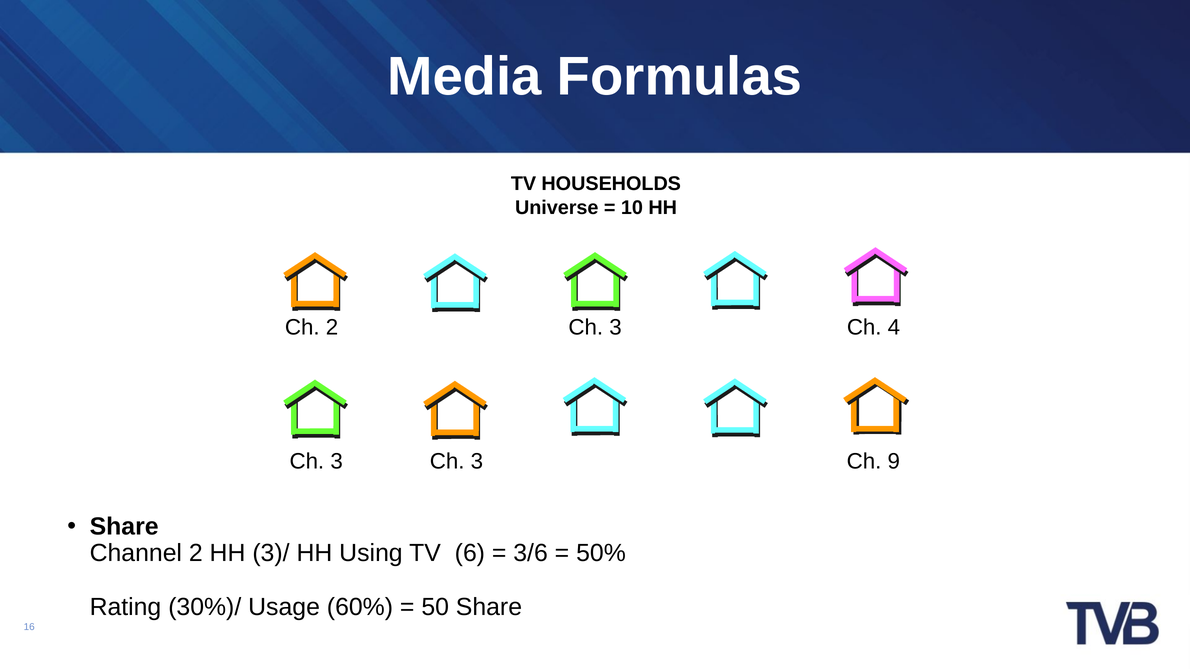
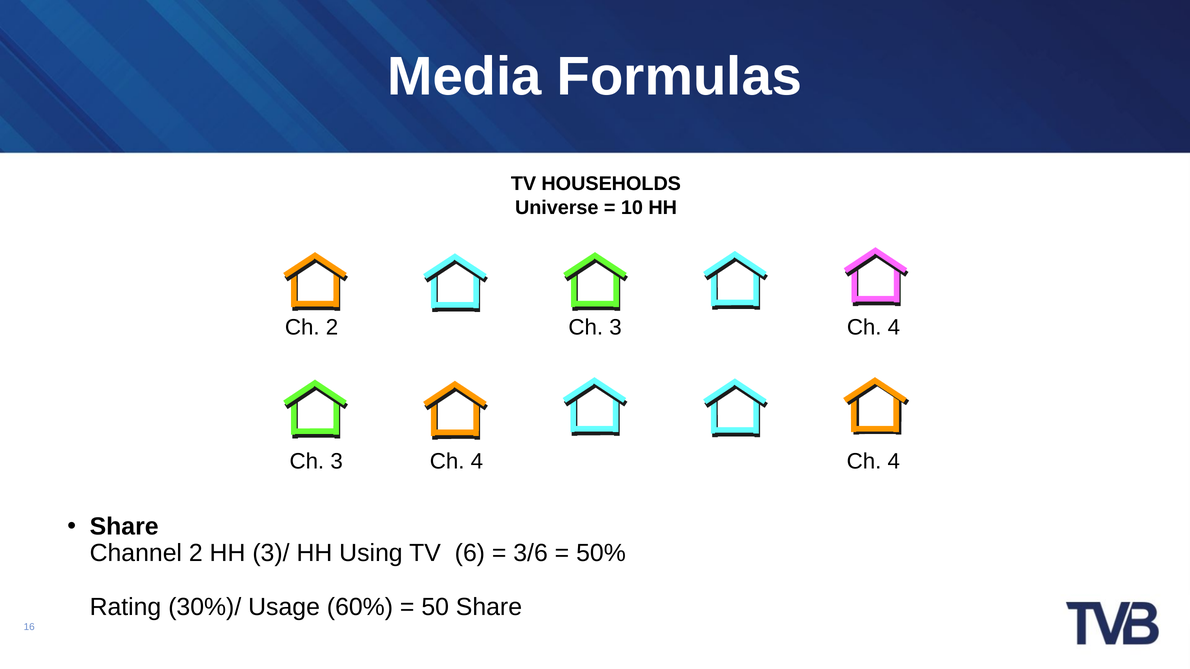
3 at (477, 461): 3 -> 4
9 at (894, 461): 9 -> 4
